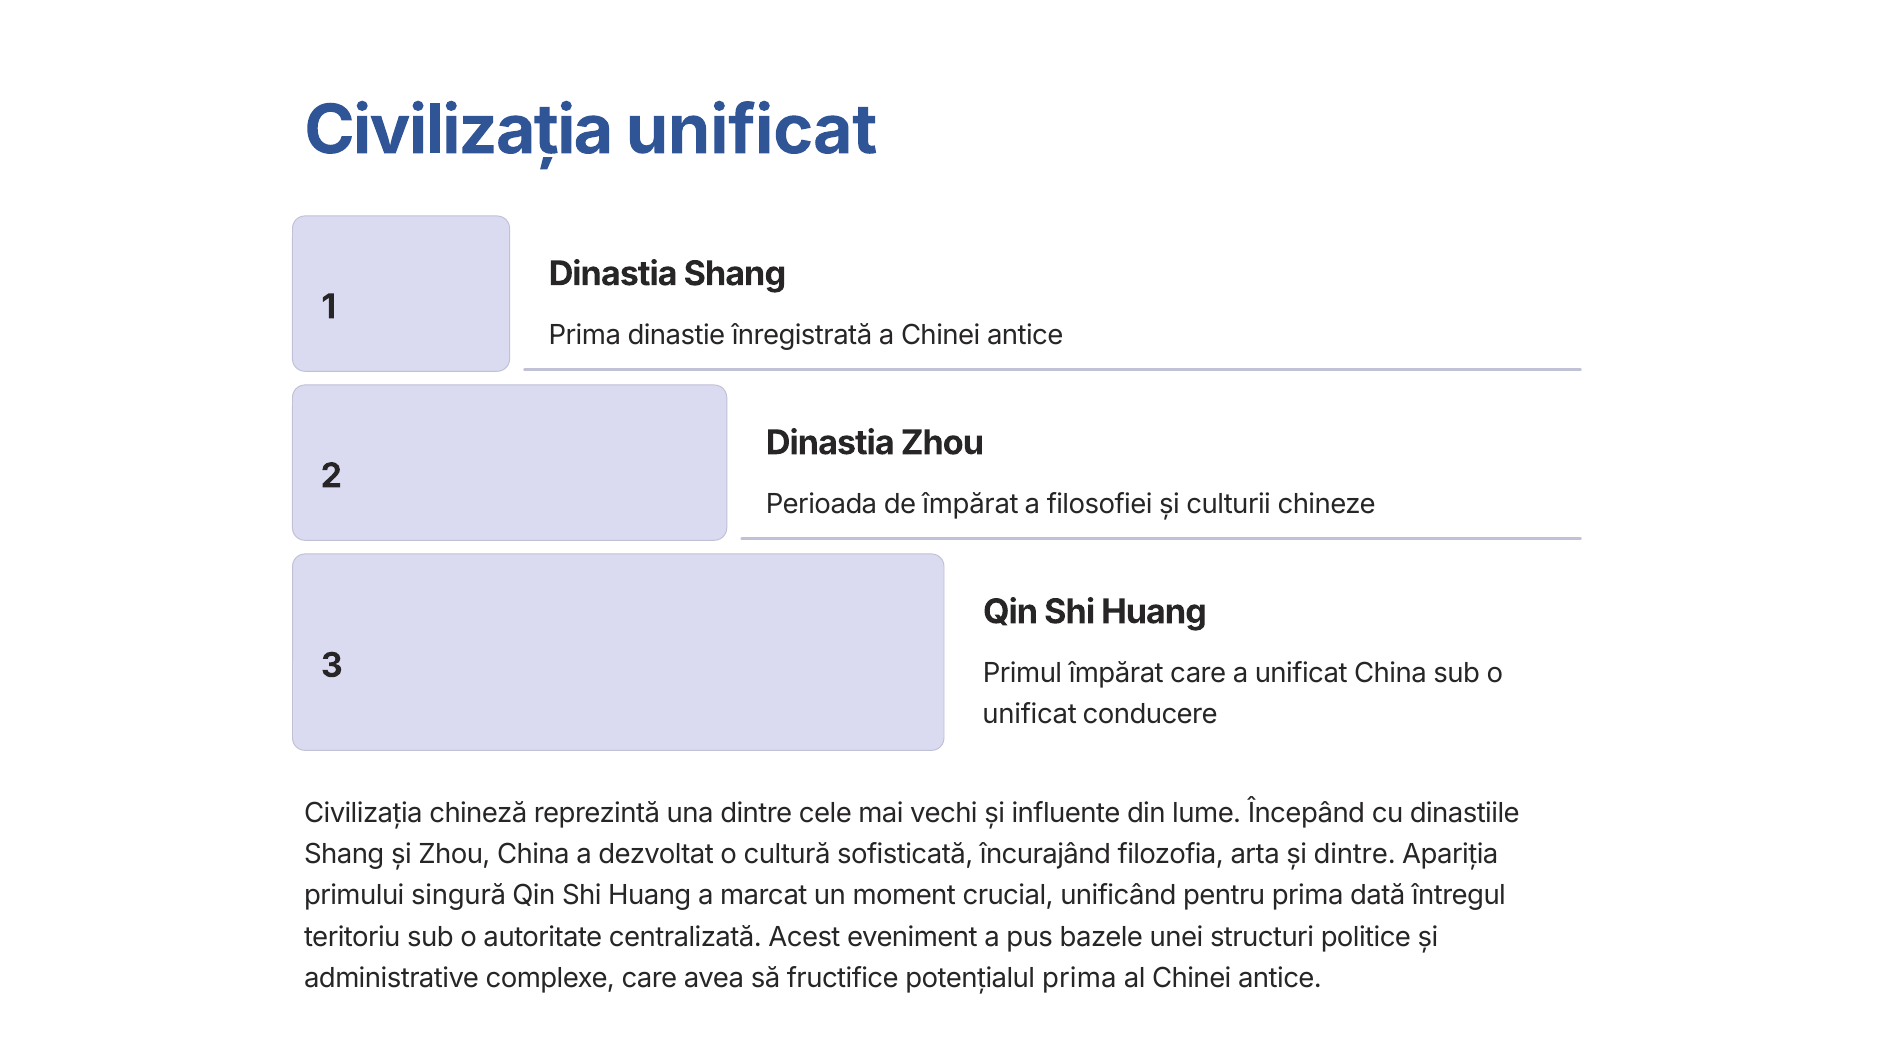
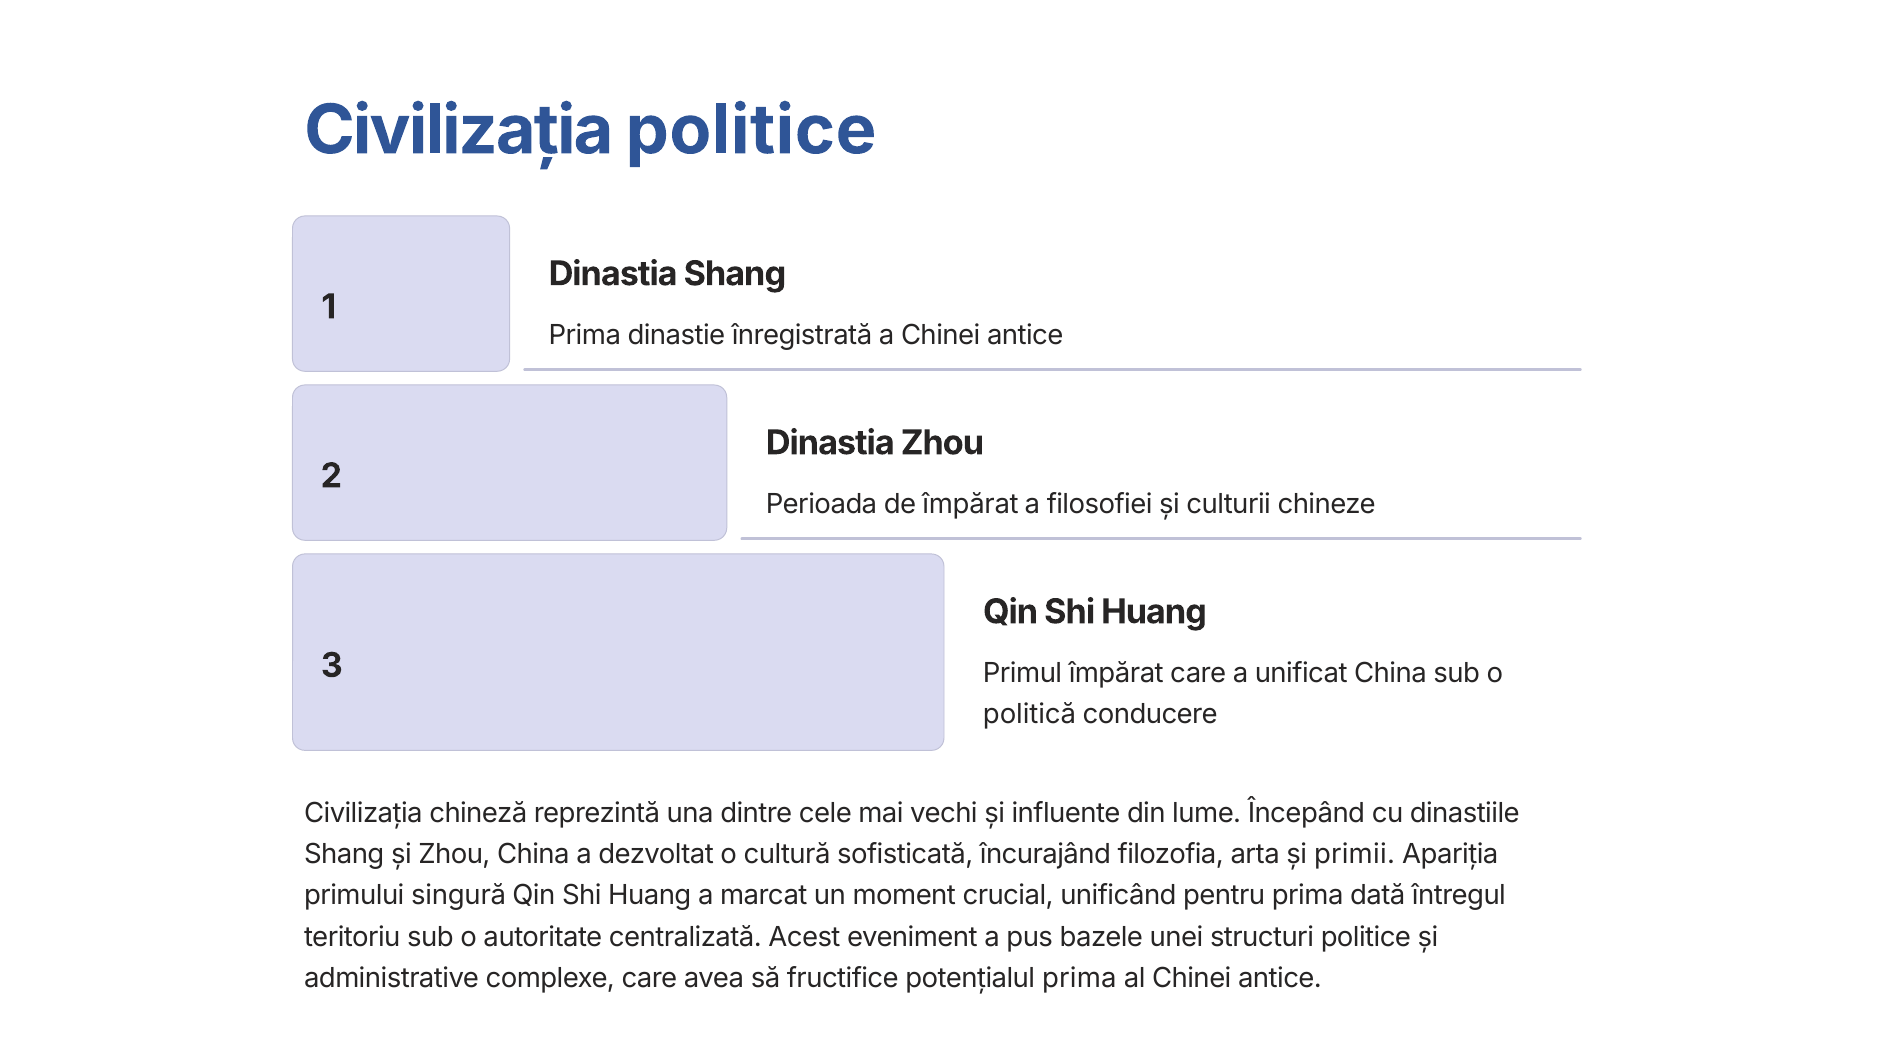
Civilizația unificat: unificat -> politice
unificat at (1030, 714): unificat -> politică
și dintre: dintre -> primii
